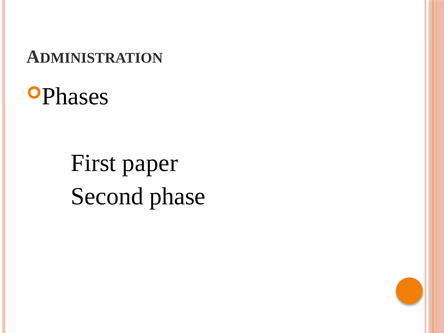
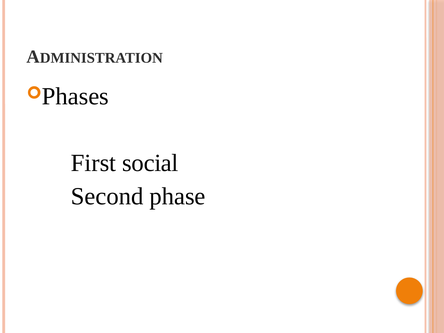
paper: paper -> social
